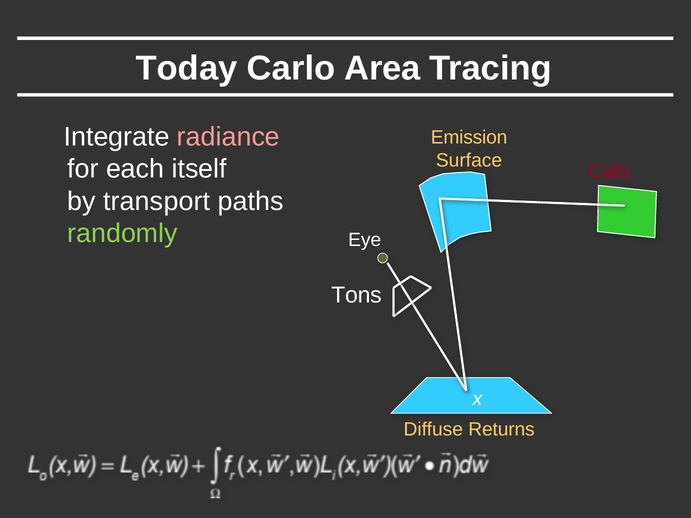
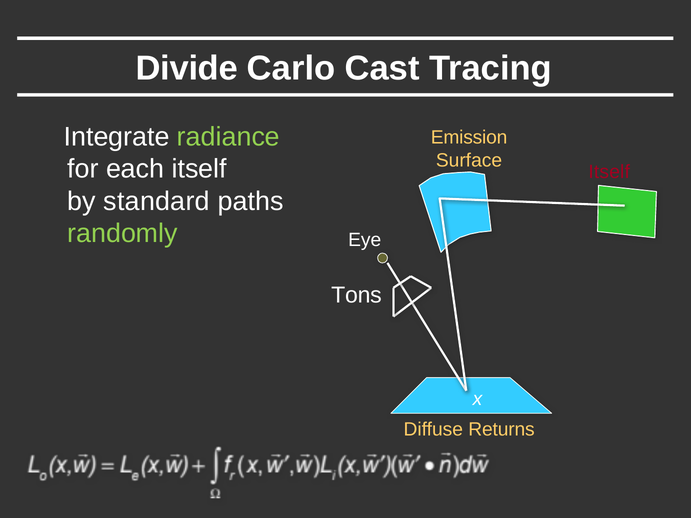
Today: Today -> Divide
Area: Area -> Cast
radiance colour: pink -> light green
Calls at (609, 172): Calls -> Itself
transport: transport -> standard
